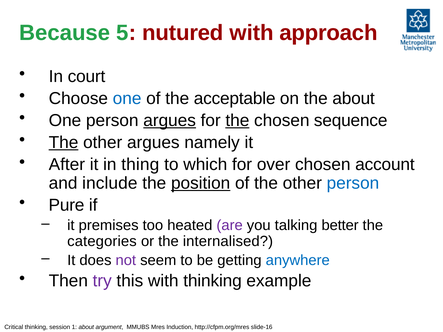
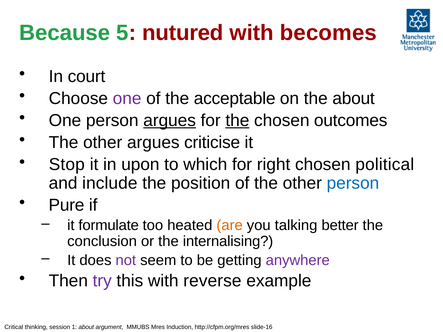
approach: approach -> becomes
one at (127, 98) colour: blue -> purple
sequence: sequence -> outcomes
The at (64, 143) underline: present -> none
namely: namely -> criticise
After: After -> Stop
thing: thing -> upon
over: over -> right
account: account -> political
position underline: present -> none
premises: premises -> formulate
are colour: purple -> orange
categories: categories -> conclusion
internalised: internalised -> internalising
anywhere colour: blue -> purple
with thinking: thinking -> reverse
